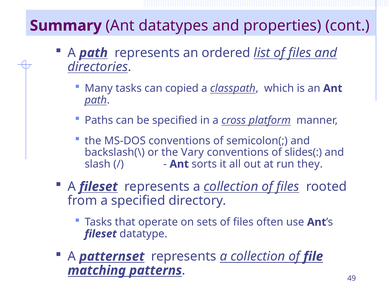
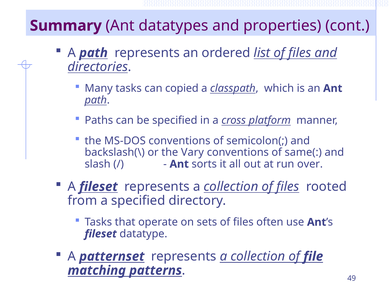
slides(: slides( -> same(
they: they -> over
